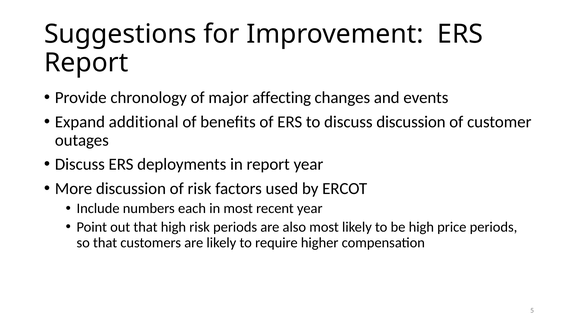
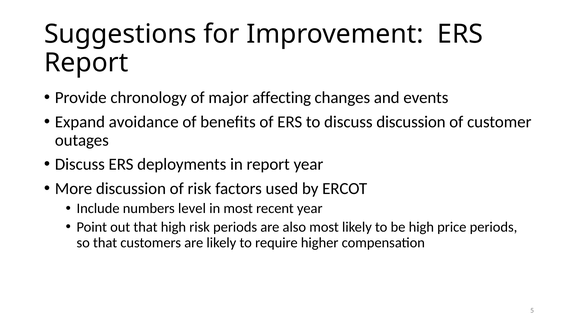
additional: additional -> avoidance
each: each -> level
